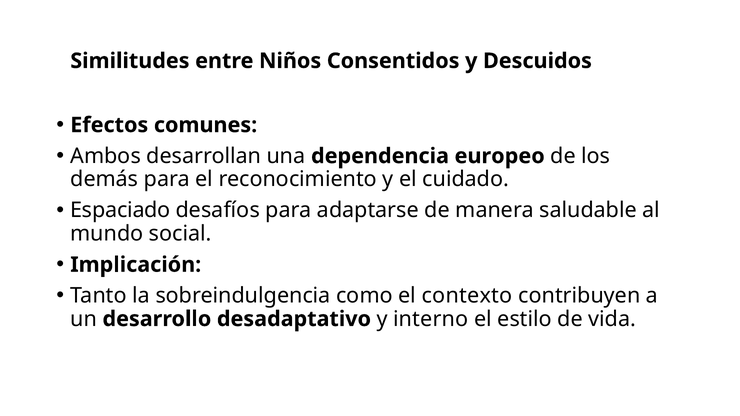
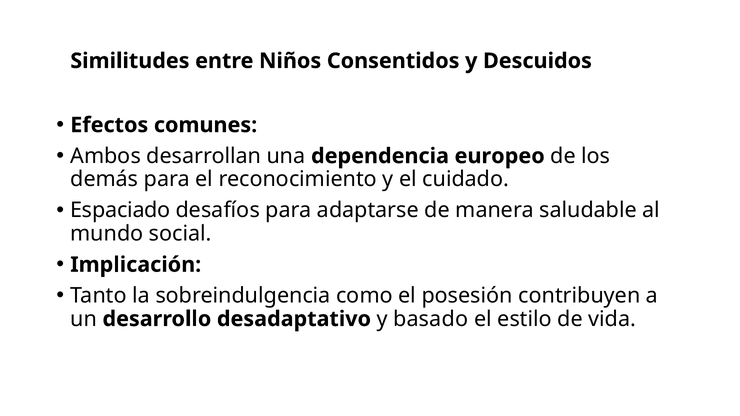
contexto: contexto -> posesión
interno: interno -> basado
